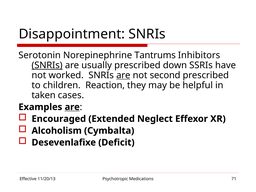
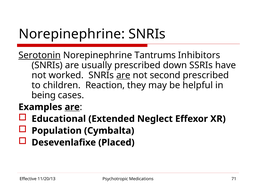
Disappointment at (72, 34): Disappointment -> Norepinephrine
Serotonin underline: none -> present
SNRIs at (47, 65) underline: present -> none
taken: taken -> being
Encouraged: Encouraged -> Educational
Alcoholism: Alcoholism -> Population
Deficit: Deficit -> Placed
